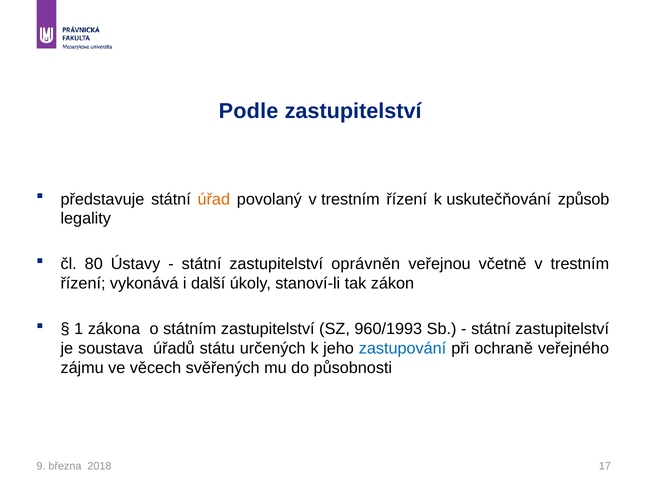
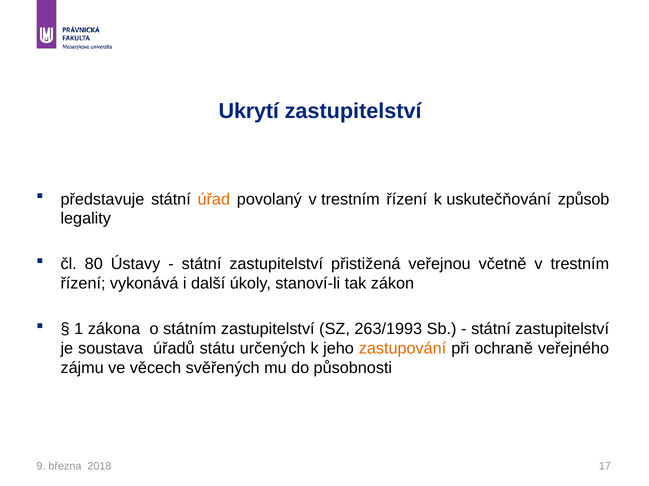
Podle: Podle -> Ukrytí
oprávněn: oprávněn -> přistižená
960/1993: 960/1993 -> 263/1993
zastupování colour: blue -> orange
